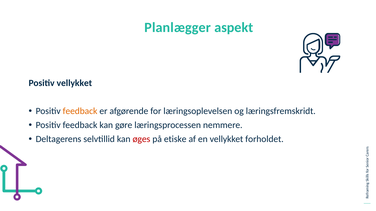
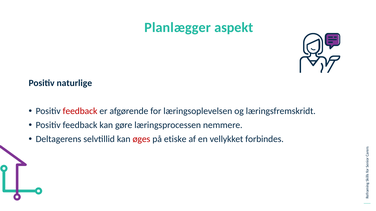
Positiv vellykket: vellykket -> naturlige
feedback at (80, 111) colour: orange -> red
forholdet: forholdet -> forbindes
